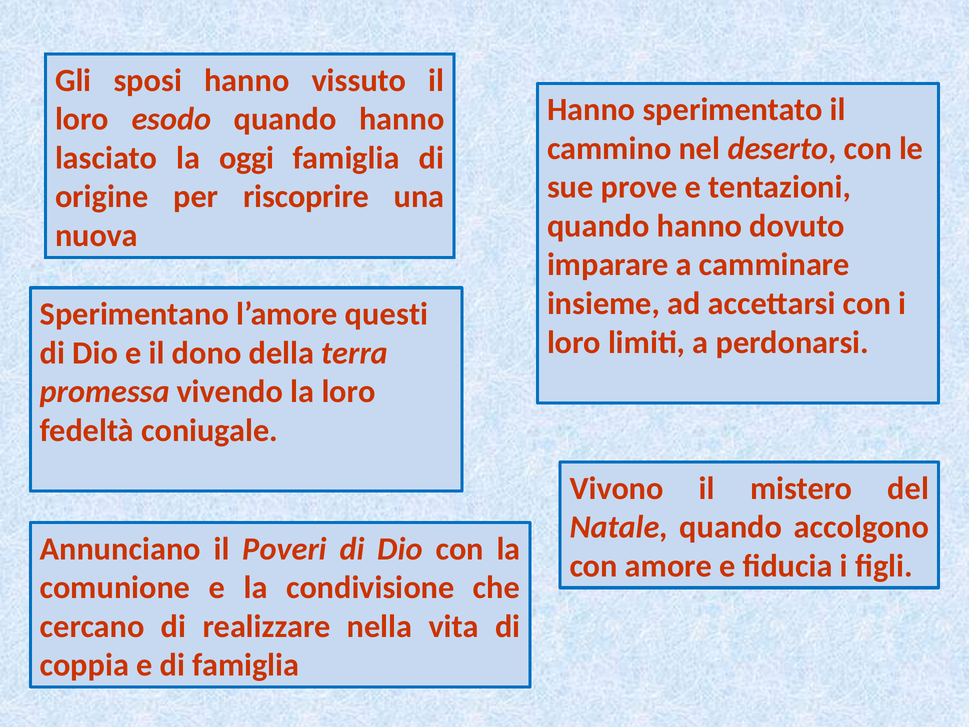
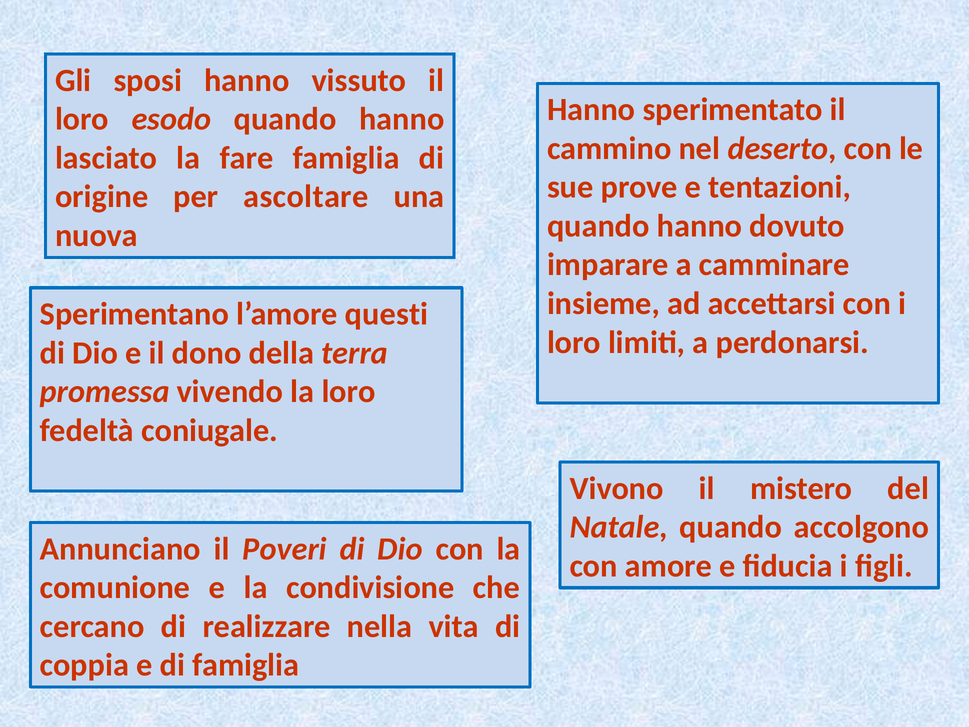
oggi: oggi -> fare
riscoprire: riscoprire -> ascoltare
